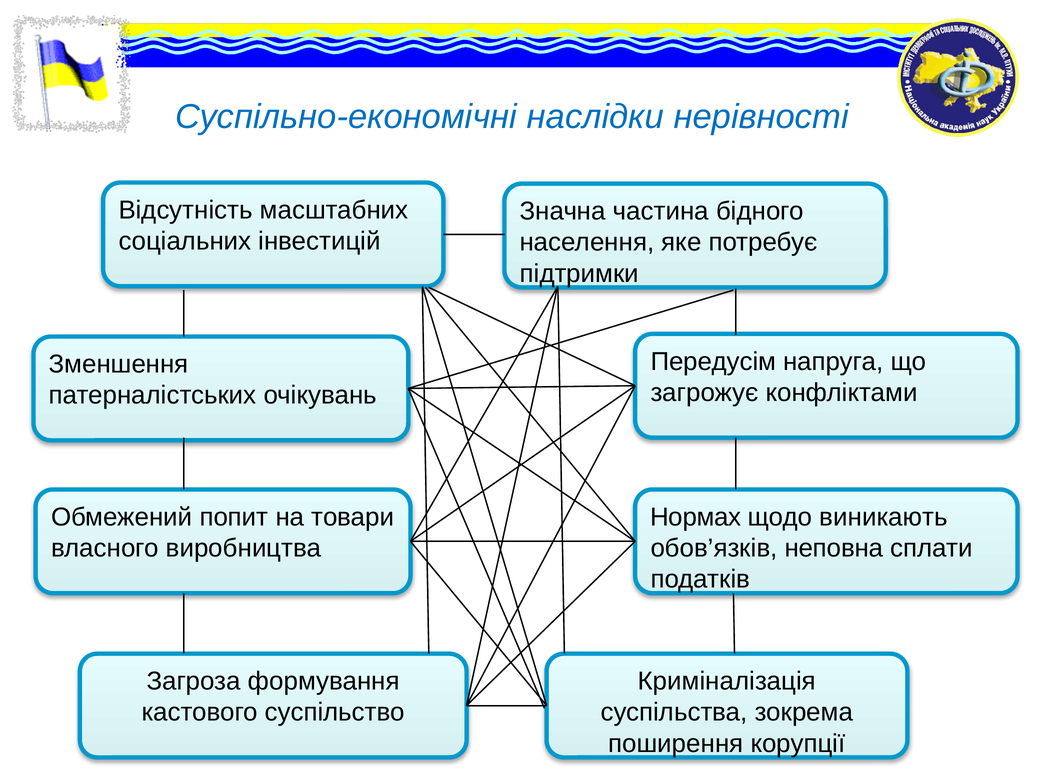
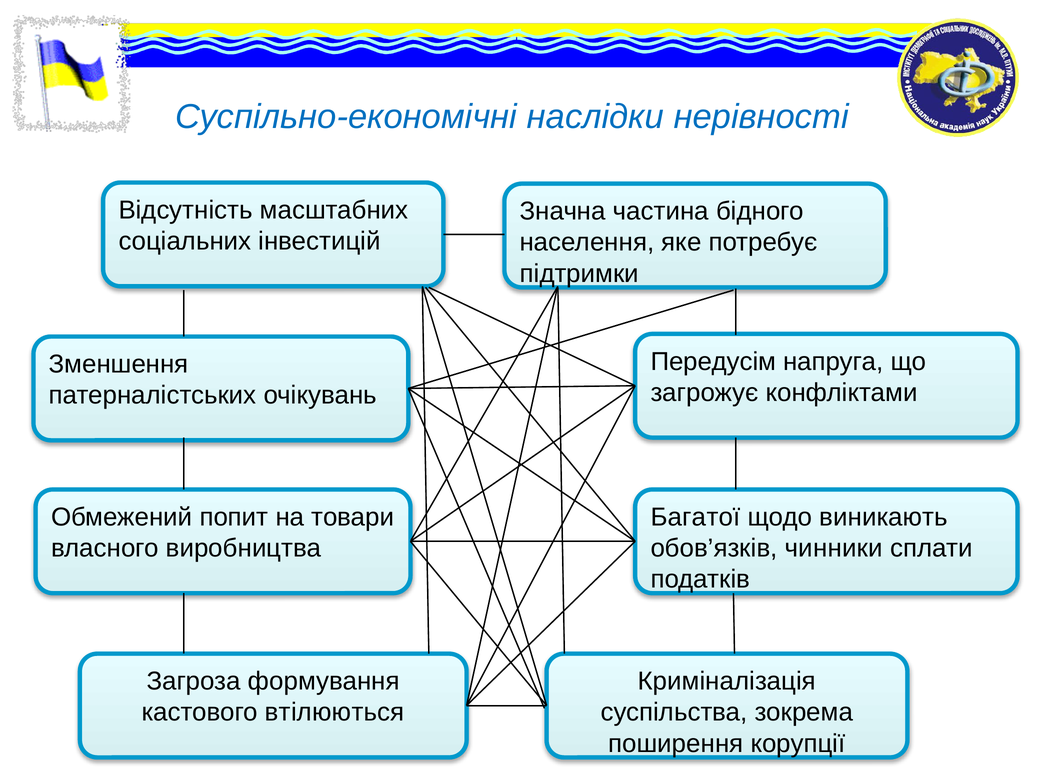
Нормах: Нормах -> Багатої
неповна: неповна -> чинники
суспільство: суспільство -> втілюються
